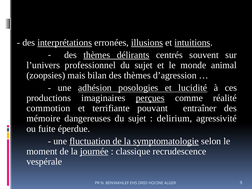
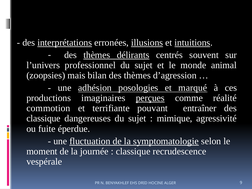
lucidité: lucidité -> marqué
mémoire at (43, 118): mémoire -> classique
delirium: delirium -> mimique
journée underline: present -> none
